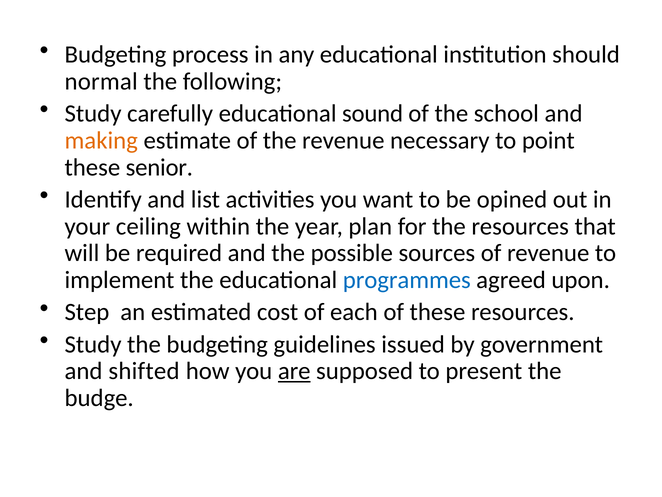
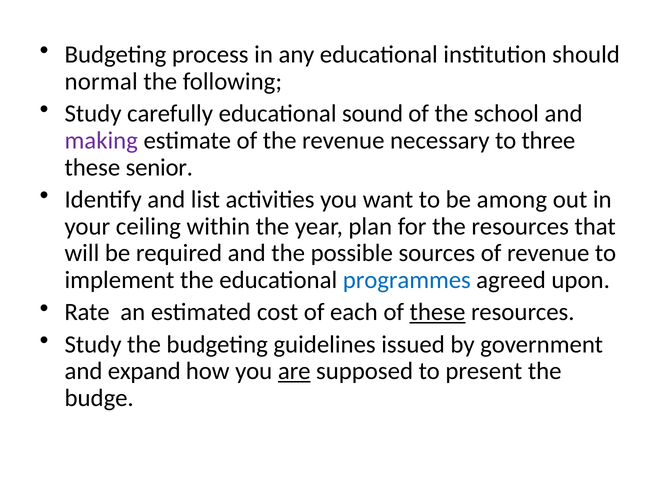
making colour: orange -> purple
point: point -> three
opined: opined -> among
Step: Step -> Rate
these at (437, 312) underline: none -> present
shifted: shifted -> expand
